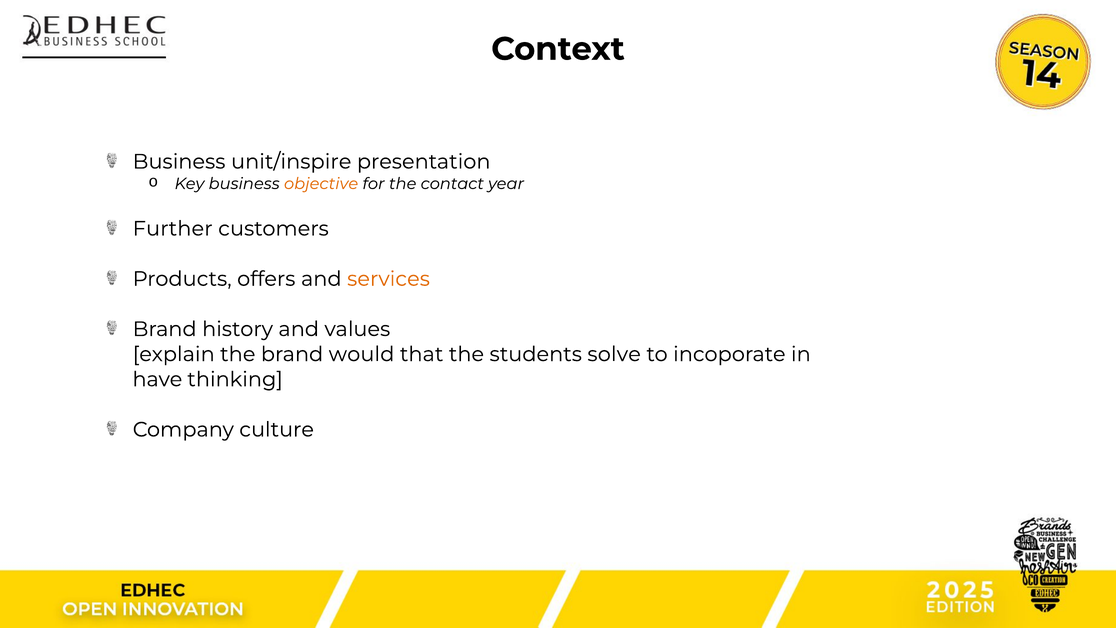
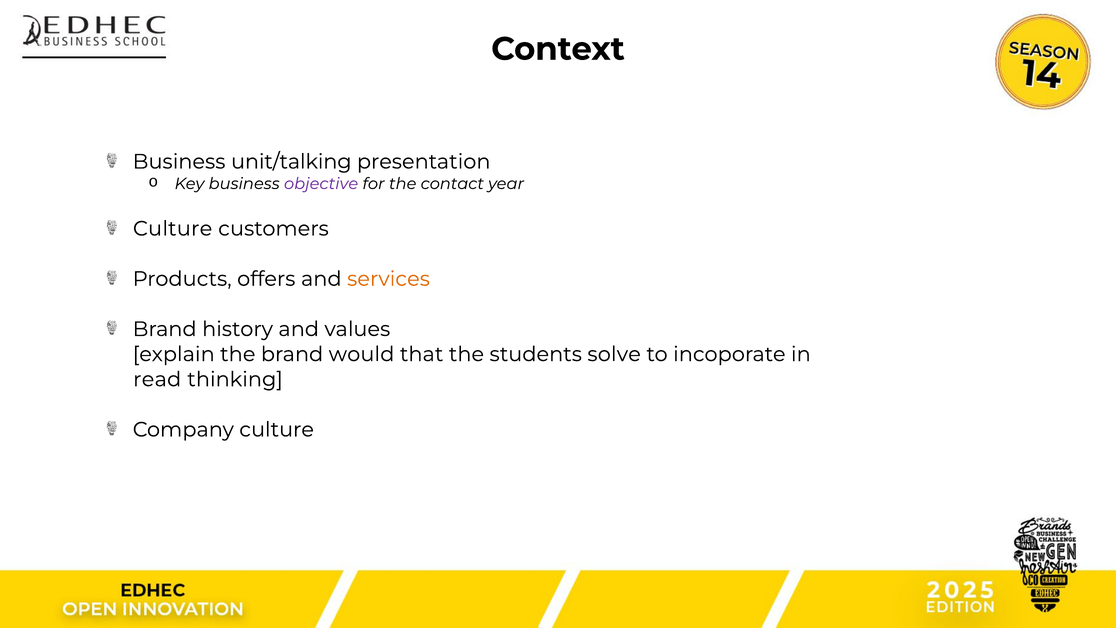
unit/inspire: unit/inspire -> unit/talking
objective colour: orange -> purple
Further at (173, 229): Further -> Culture
have: have -> read
